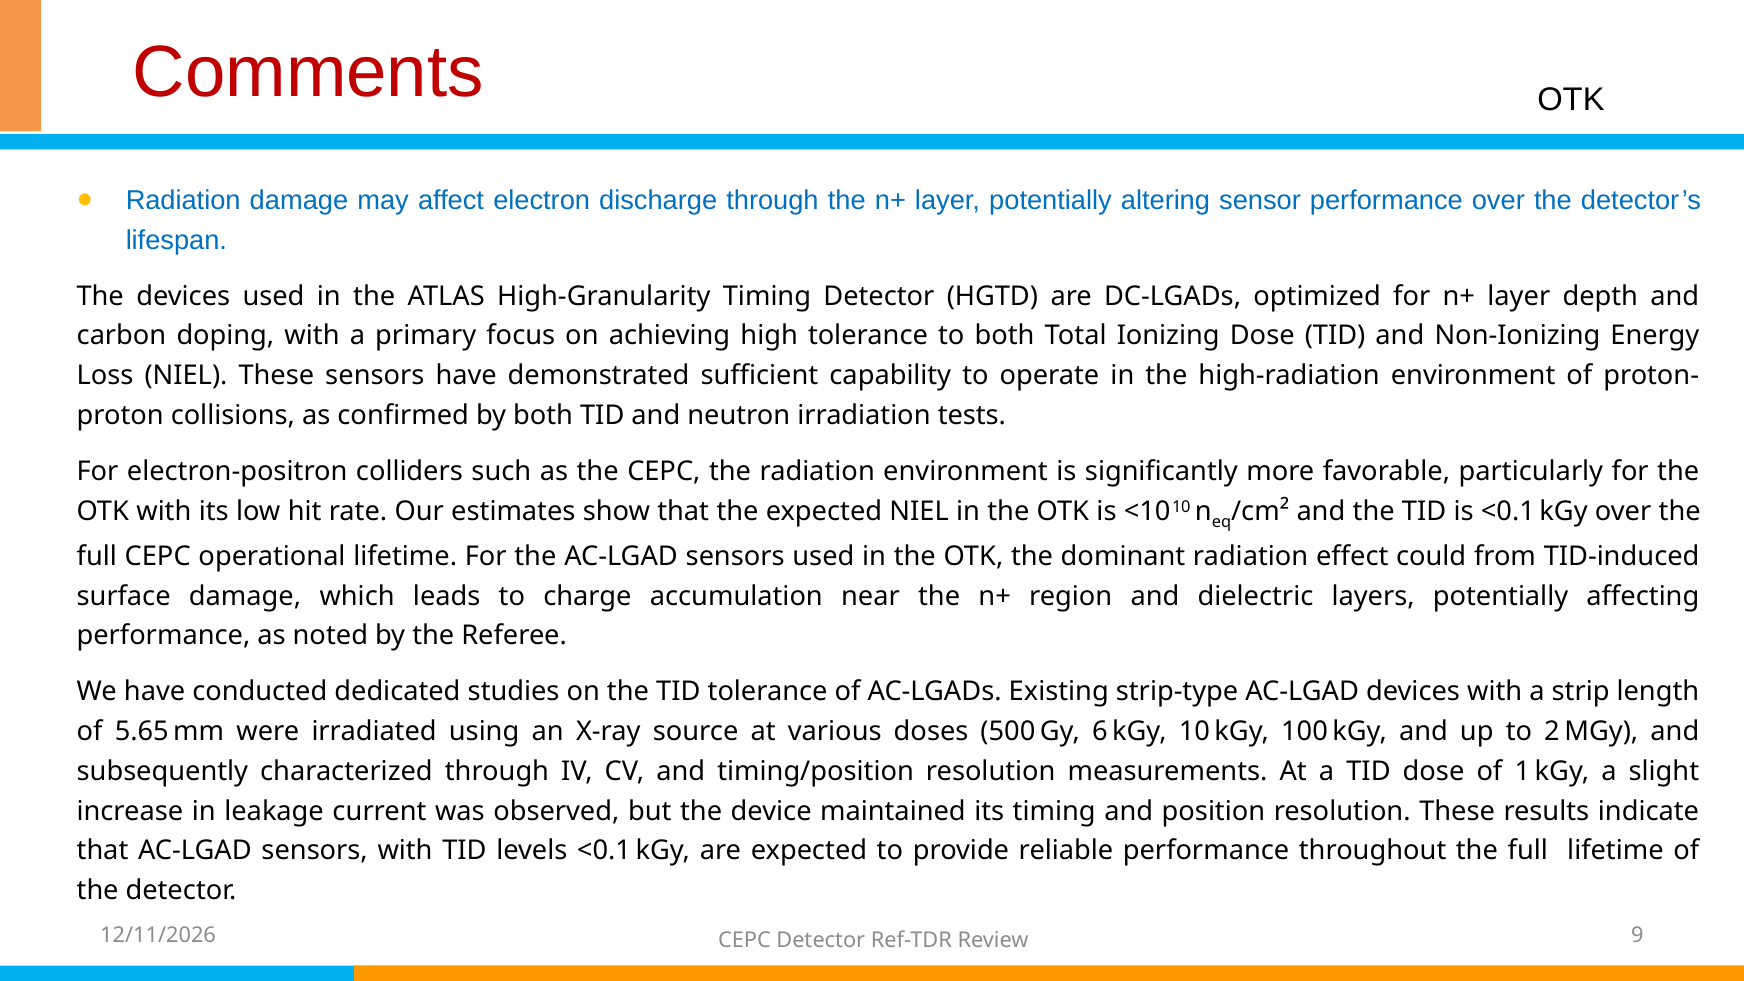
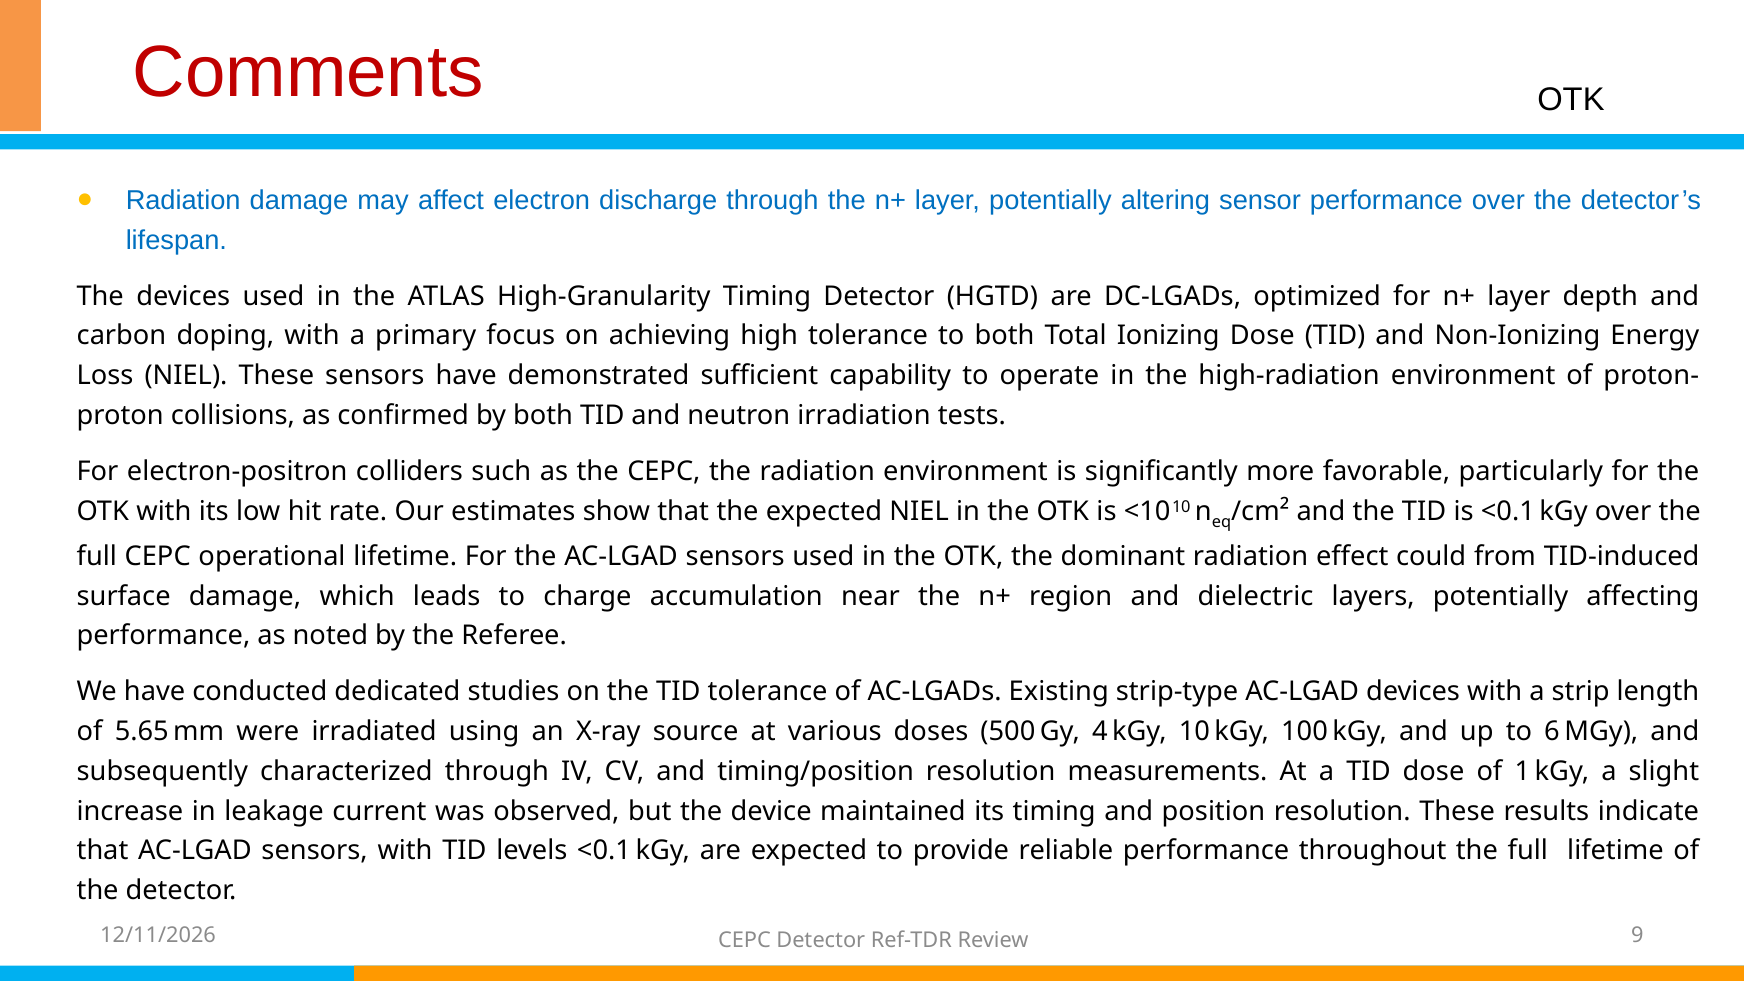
6: 6 -> 4
2: 2 -> 6
